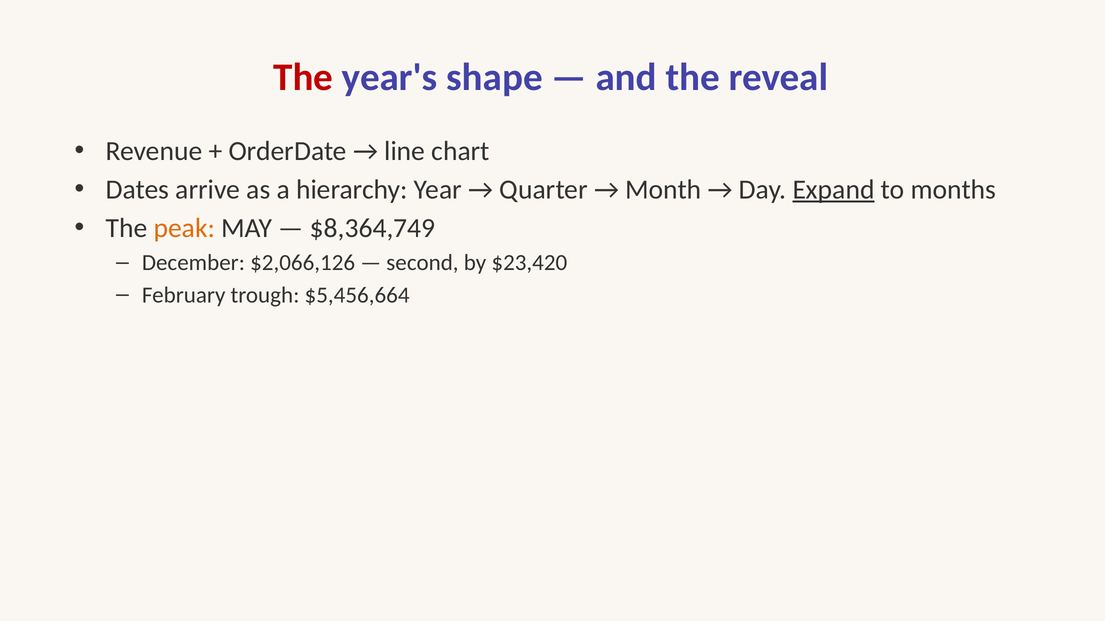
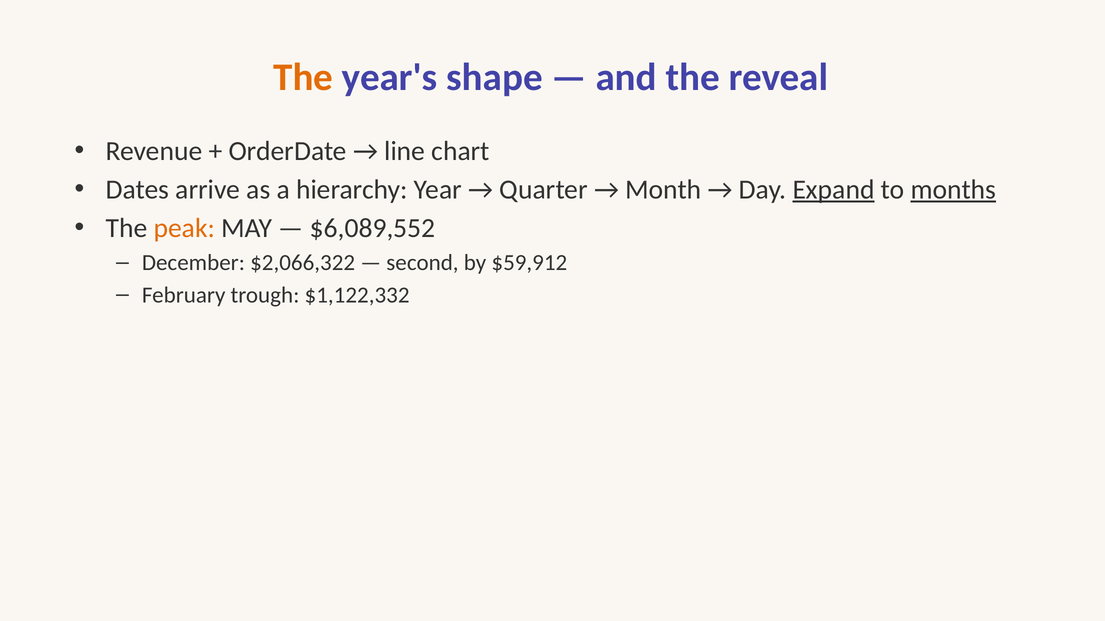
The at (303, 77) colour: red -> orange
months underline: none -> present
$8,364,749: $8,364,749 -> $6,089,552
$2,066,126: $2,066,126 -> $2,066,322
$23,420: $23,420 -> $59,912
$5,456,664: $5,456,664 -> $1,122,332
